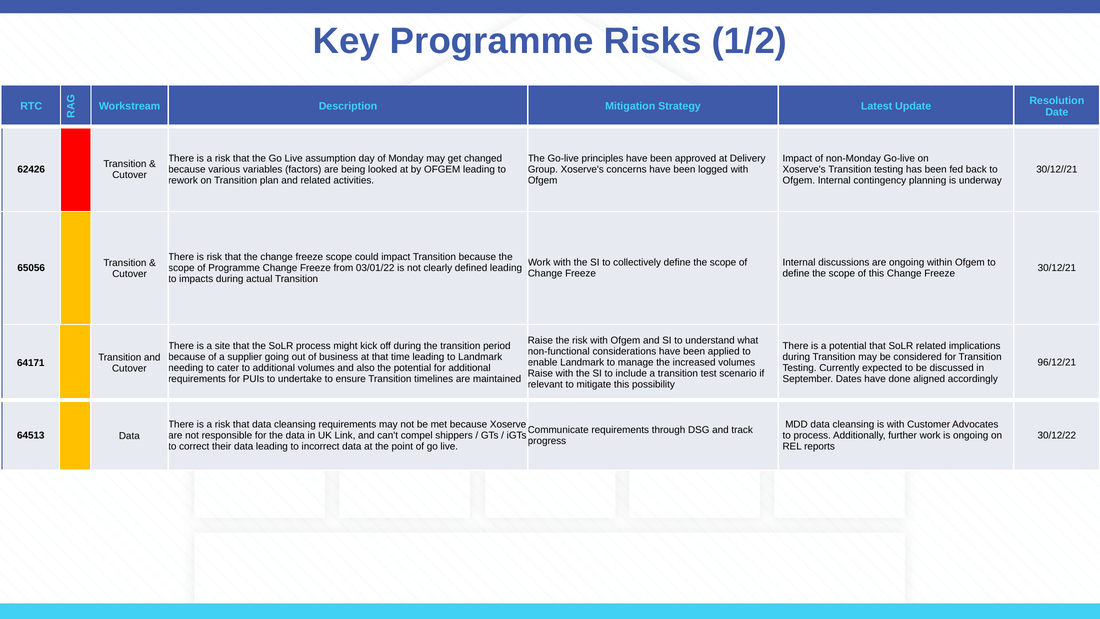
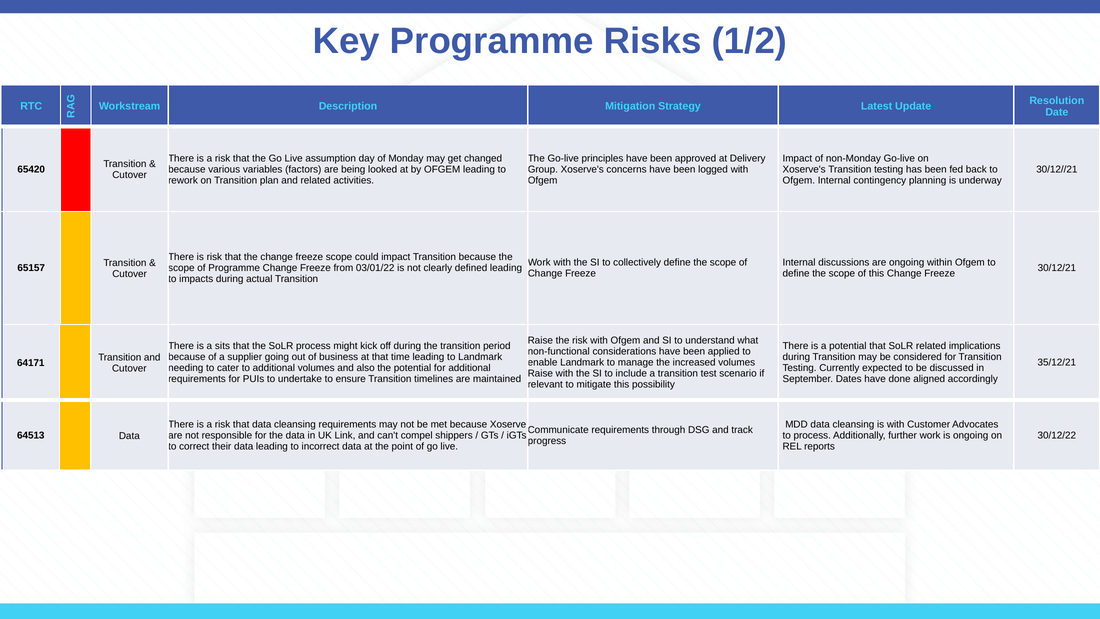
62426: 62426 -> 65420
65056: 65056 -> 65157
site: site -> sits
96/12/21: 96/12/21 -> 35/12/21
